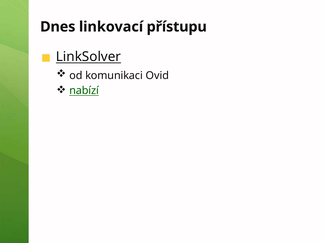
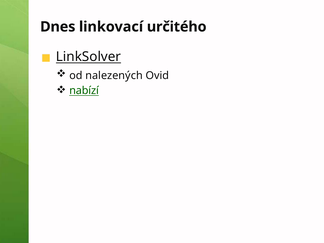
přístupu: přístupu -> určitého
komunikaci: komunikaci -> nalezených
